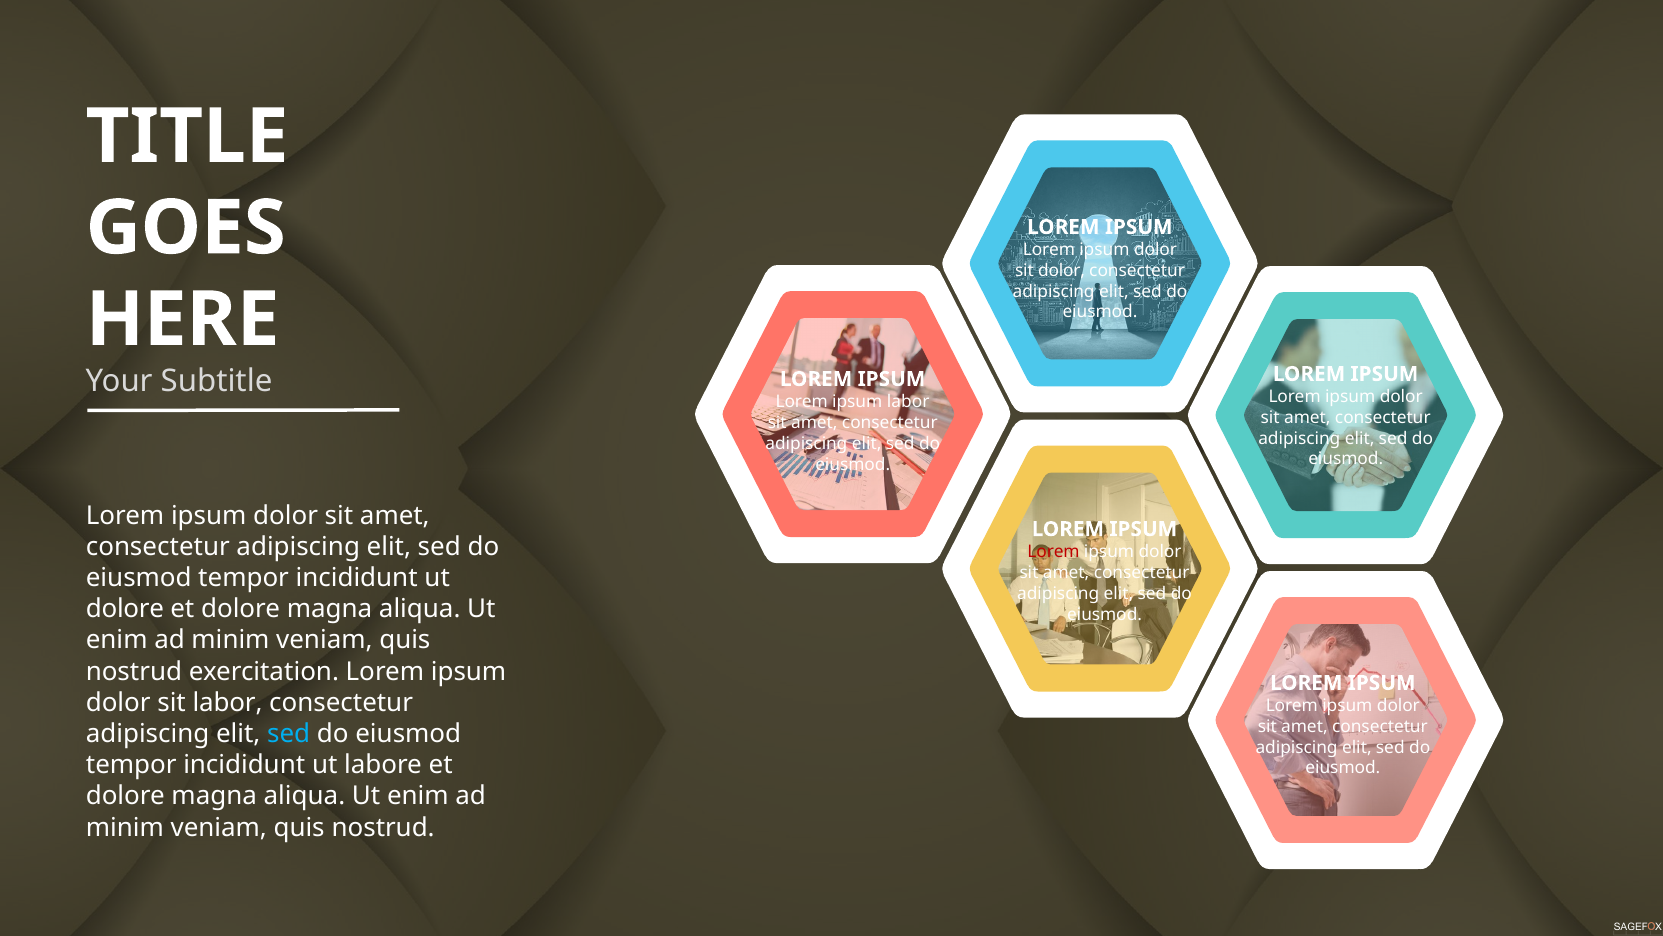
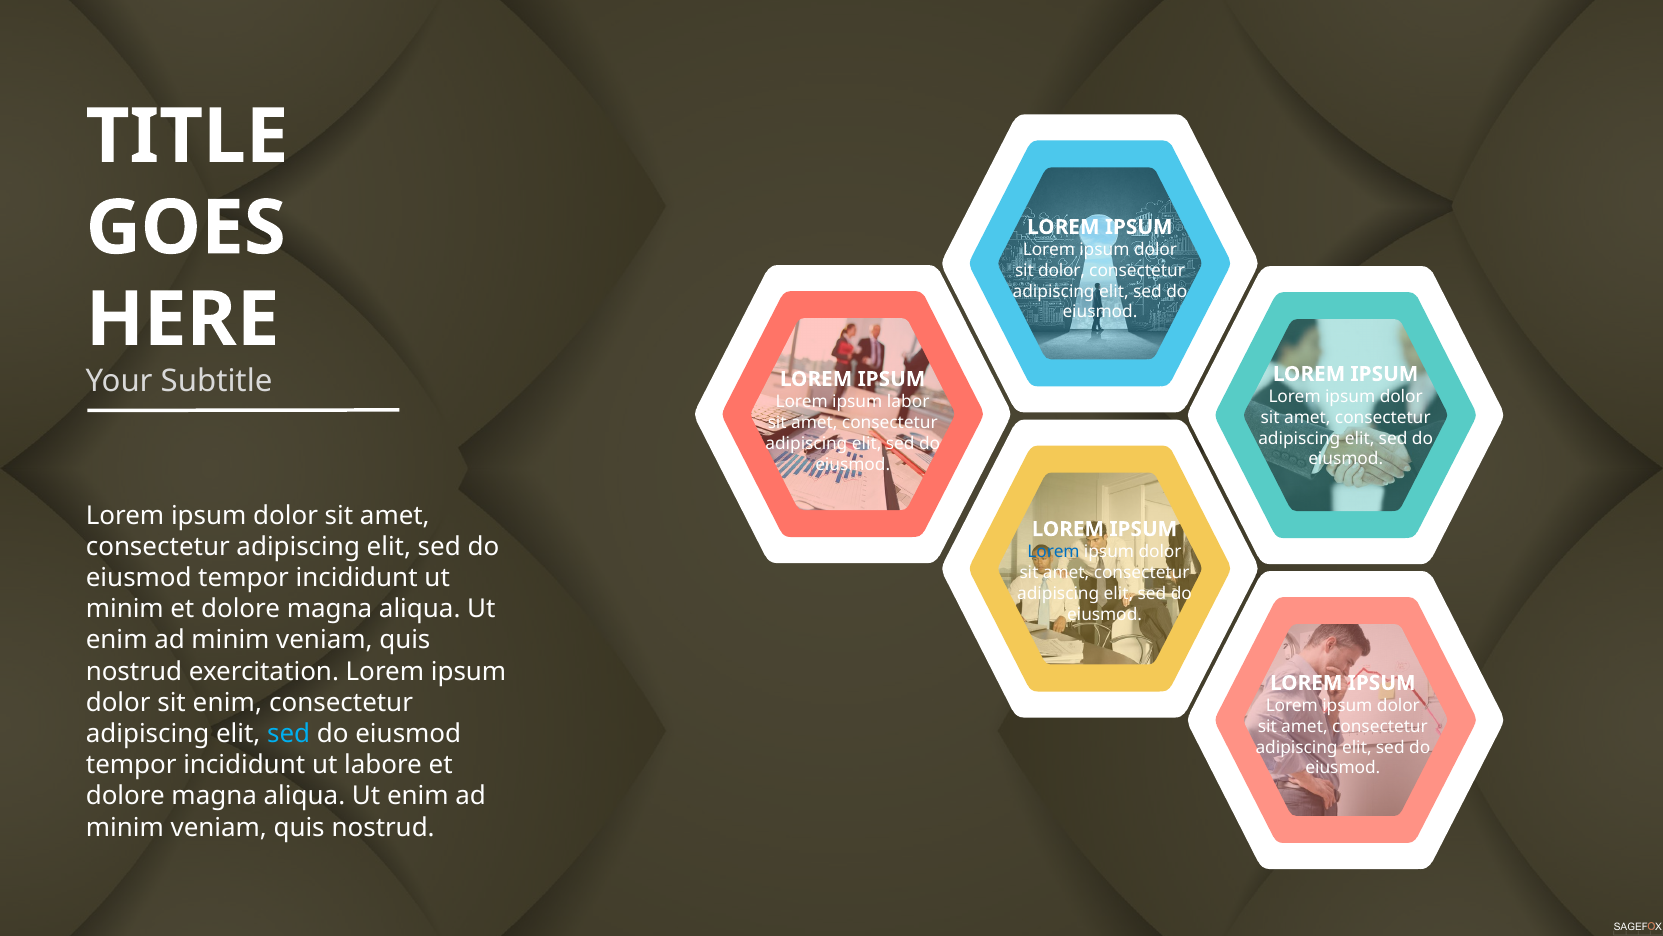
Lorem at (1054, 552) colour: red -> blue
dolore at (125, 609): dolore -> minim
sit labor: labor -> enim
